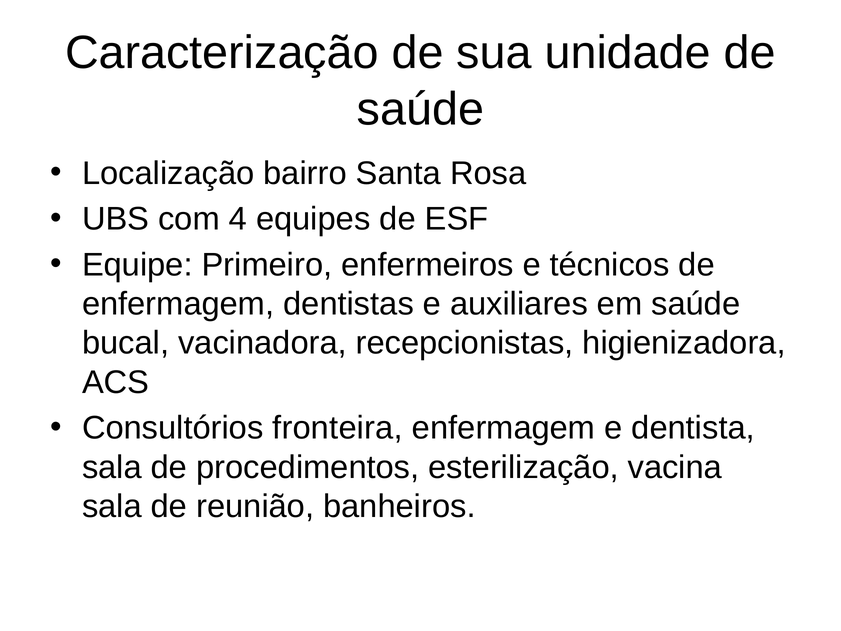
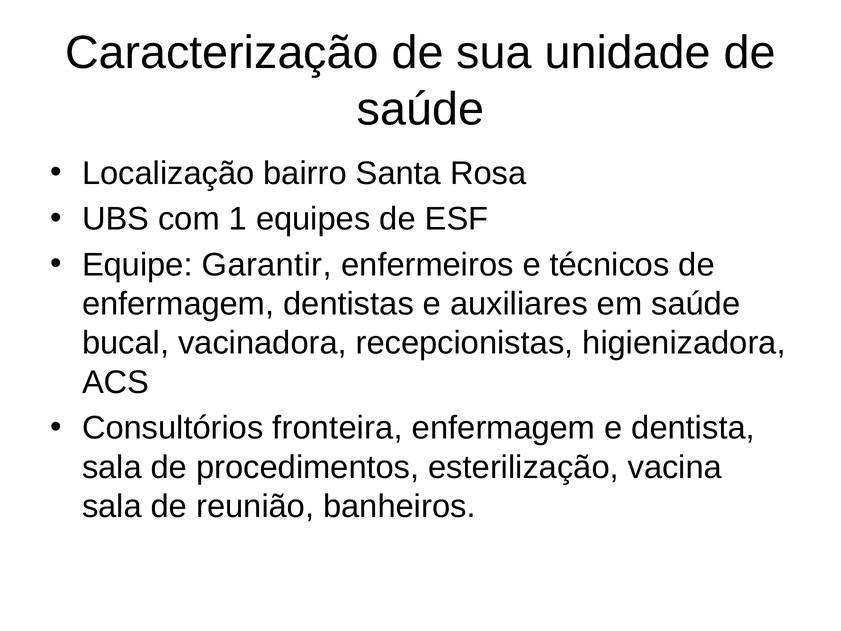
4: 4 -> 1
Primeiro: Primeiro -> Garantir
